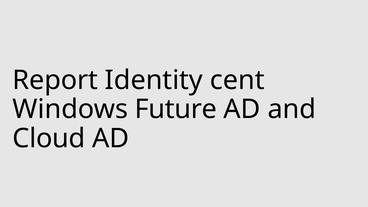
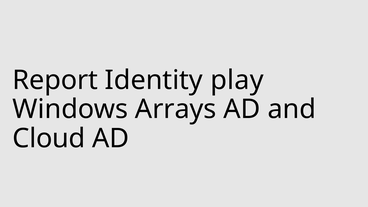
cent: cent -> play
Future: Future -> Arrays
